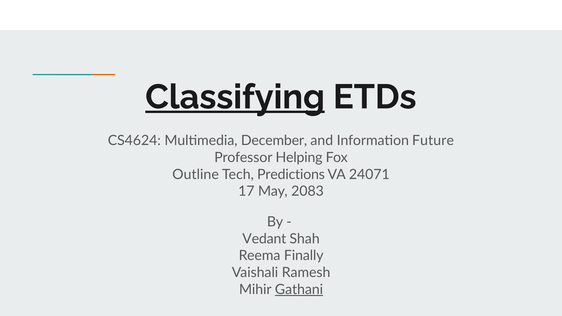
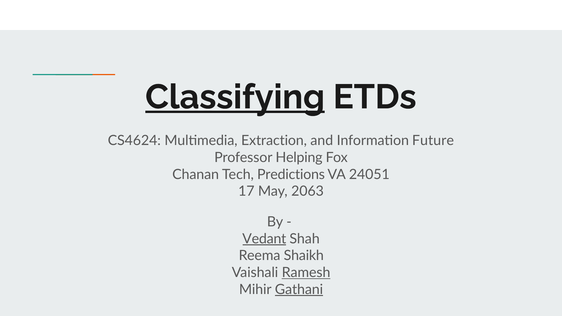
December: December -> Extraction
Outline: Outline -> Chanan
24071: 24071 -> 24051
2083: 2083 -> 2063
Vedant underline: none -> present
Finally: Finally -> Shaikh
Ramesh underline: none -> present
